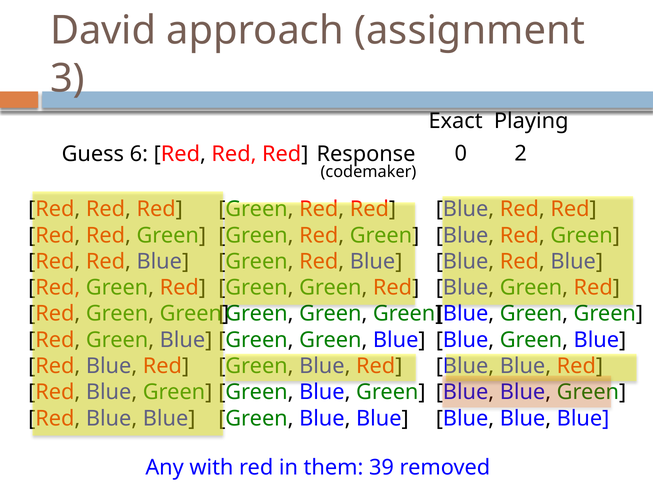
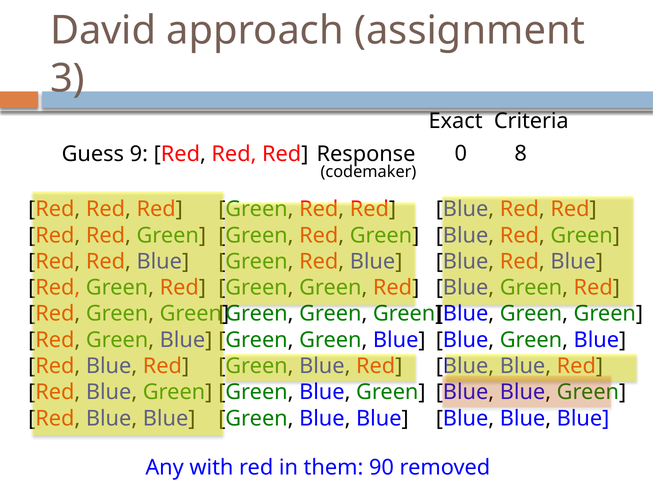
Playing: Playing -> Criteria
2: 2 -> 8
6: 6 -> 9
39: 39 -> 90
